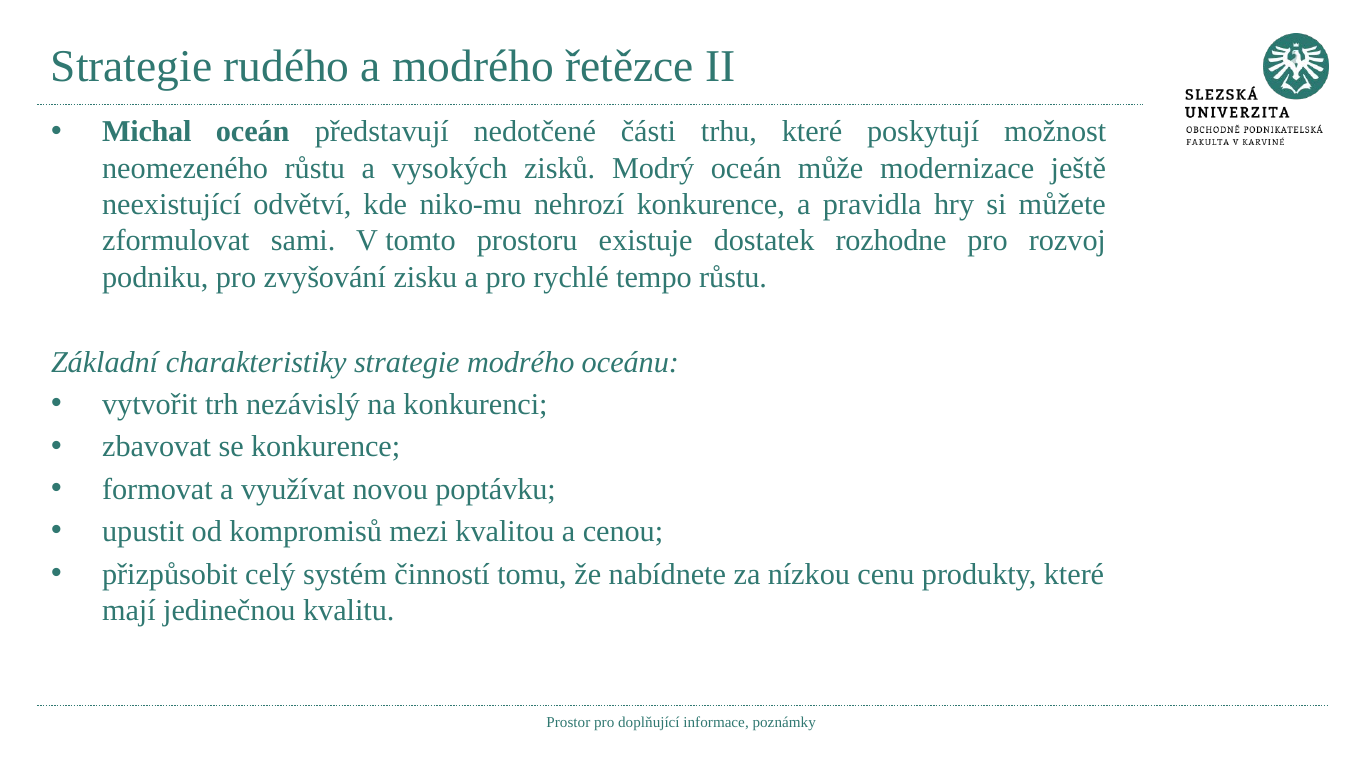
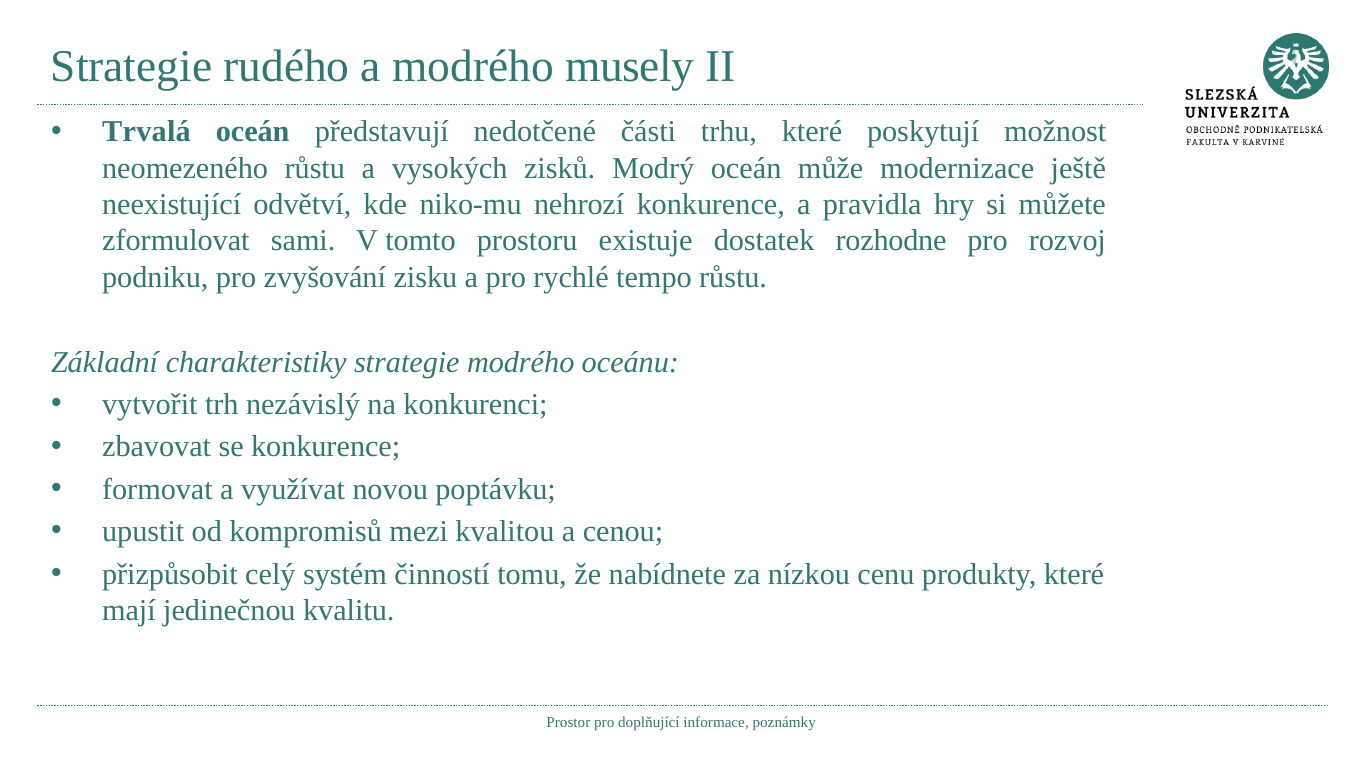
řetězce: řetězce -> musely
Michal: Michal -> Trvalá
